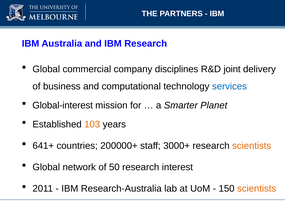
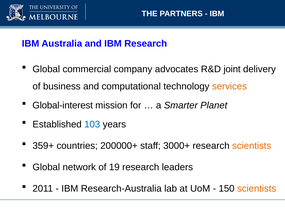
disciplines: disciplines -> advocates
services colour: blue -> orange
103 colour: orange -> blue
641+: 641+ -> 359+
50: 50 -> 19
interest: interest -> leaders
